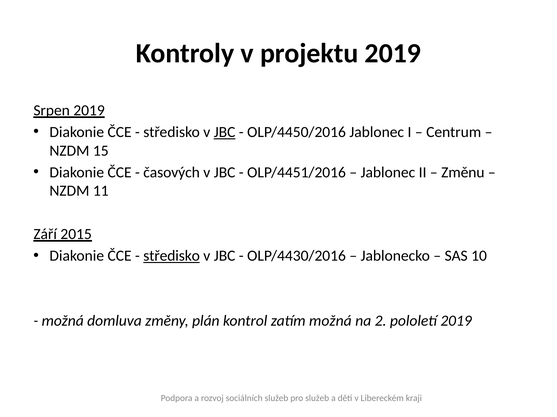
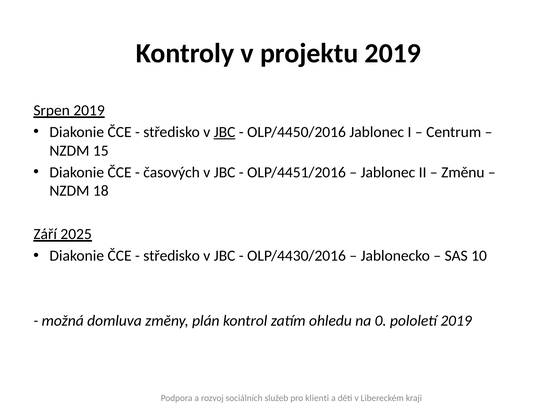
11: 11 -> 18
2015: 2015 -> 2025
středisko at (172, 256) underline: present -> none
zatím možná: možná -> ohledu
2: 2 -> 0
pro služeb: služeb -> klienti
